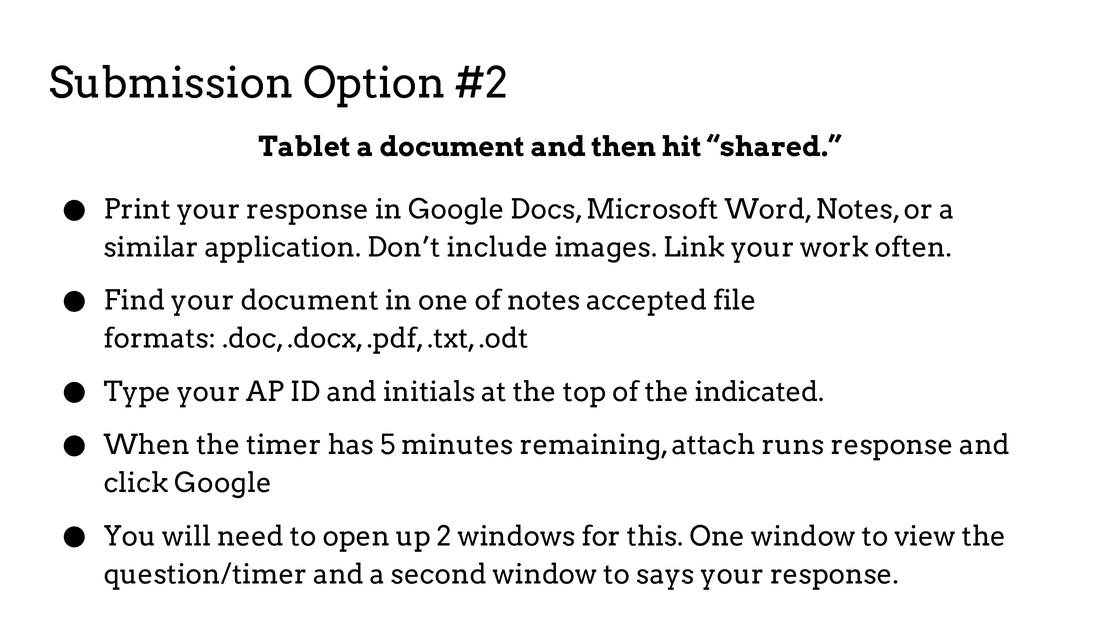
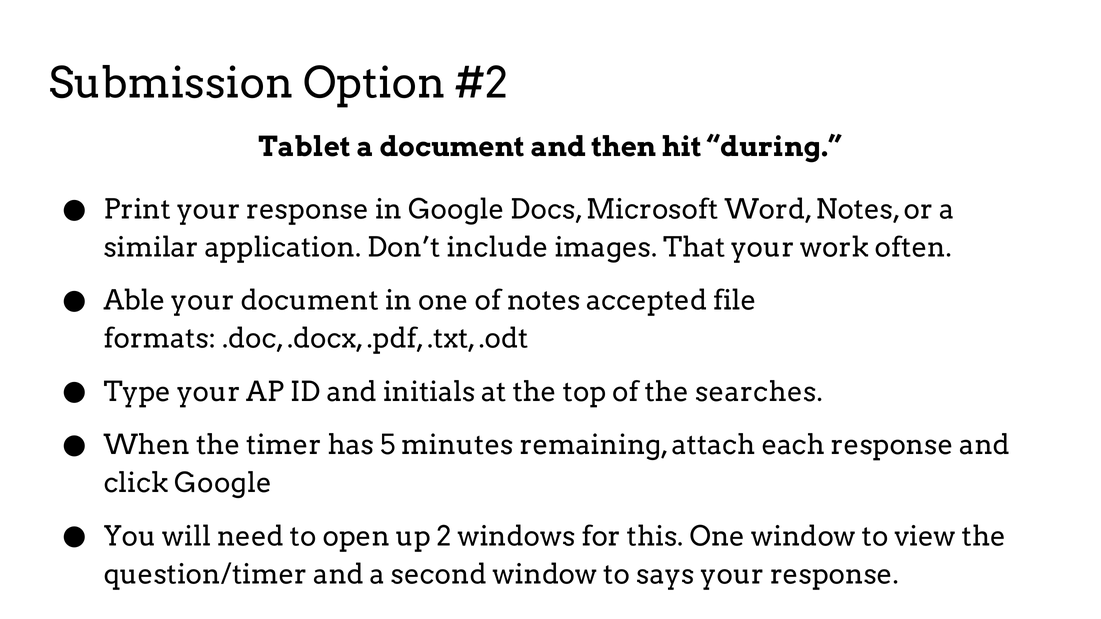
shared: shared -> during
Link: Link -> That
Find: Find -> Able
indicated: indicated -> searches
runs: runs -> each
